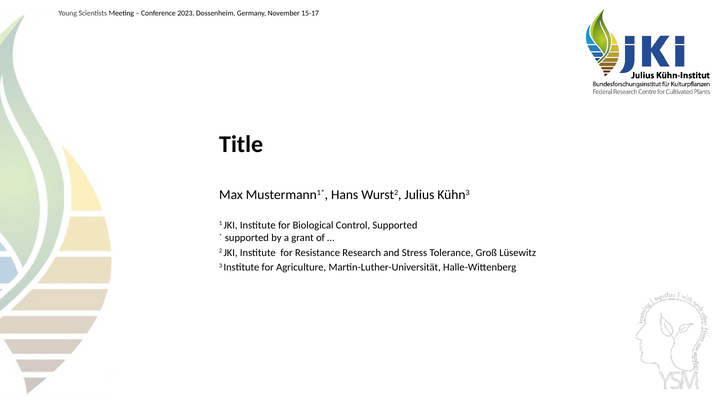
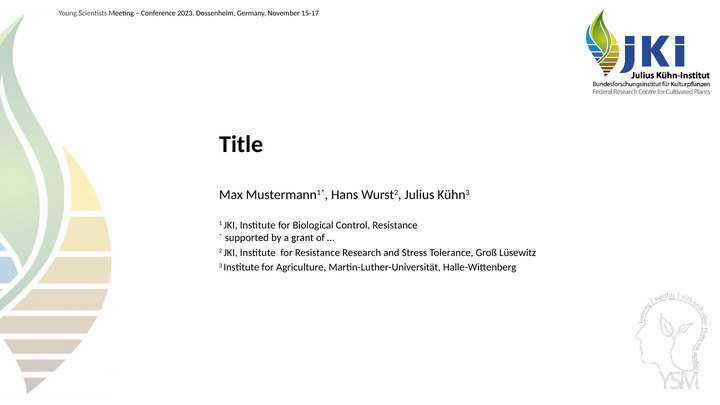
Control Supported: Supported -> Resistance
